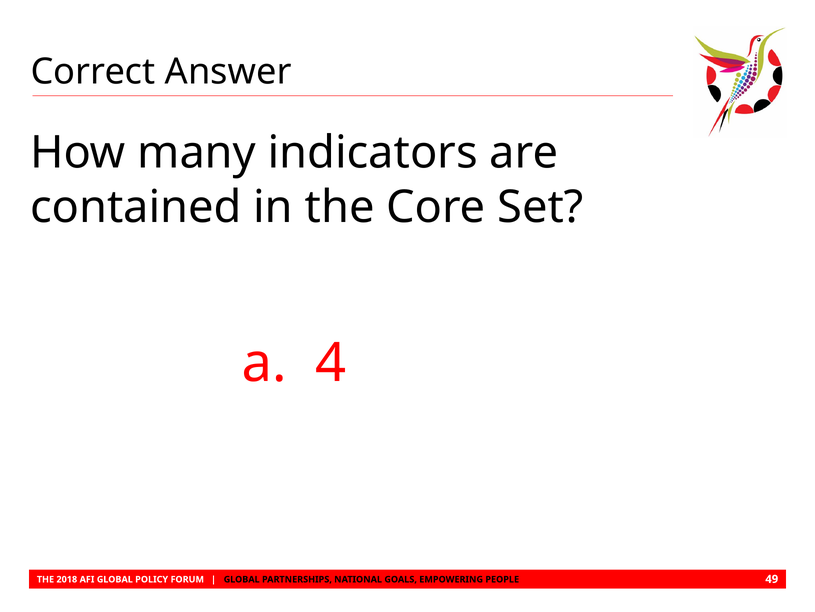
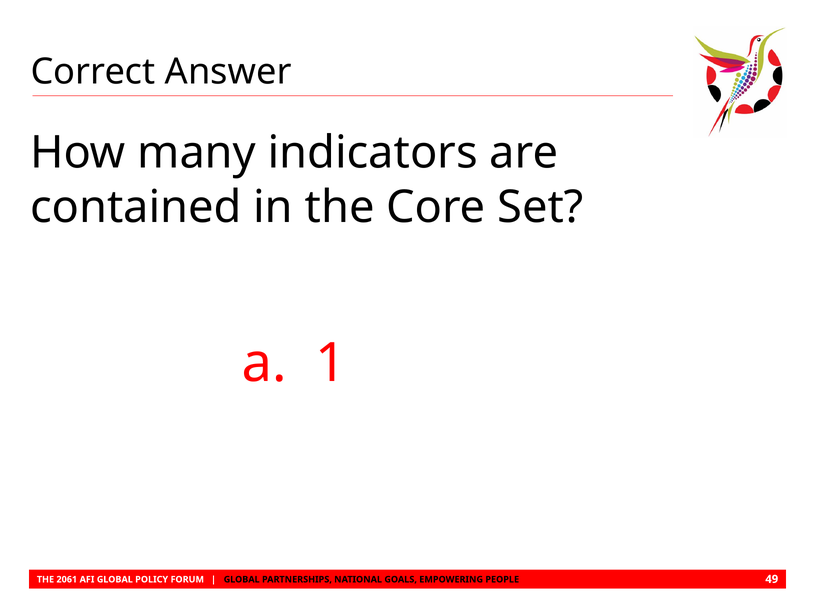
4: 4 -> 1
2018: 2018 -> 2061
